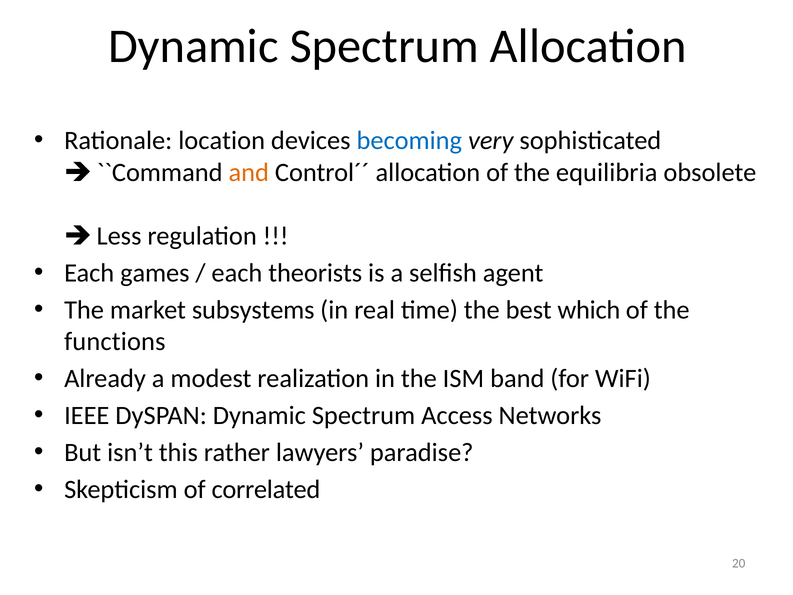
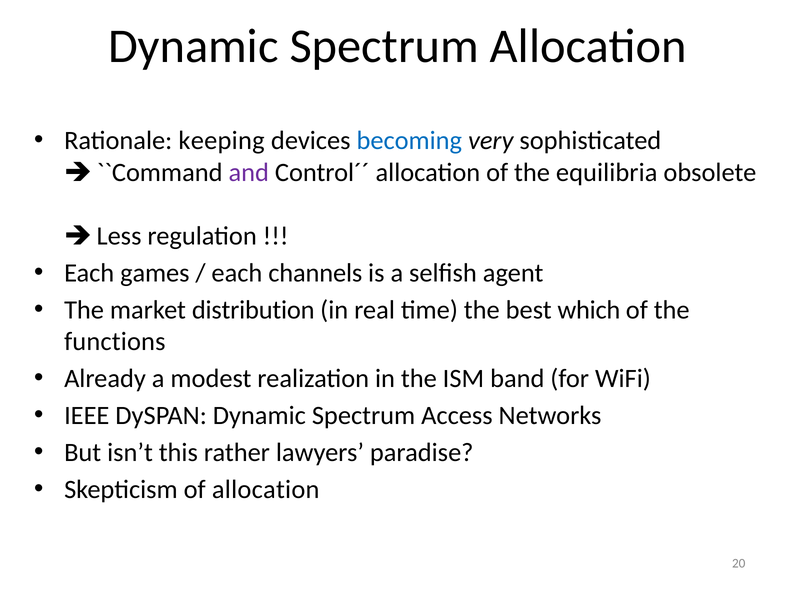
location: location -> keeping
and colour: orange -> purple
theorists: theorists -> channels
subsystems: subsystems -> distribution
of correlated: correlated -> allocation
